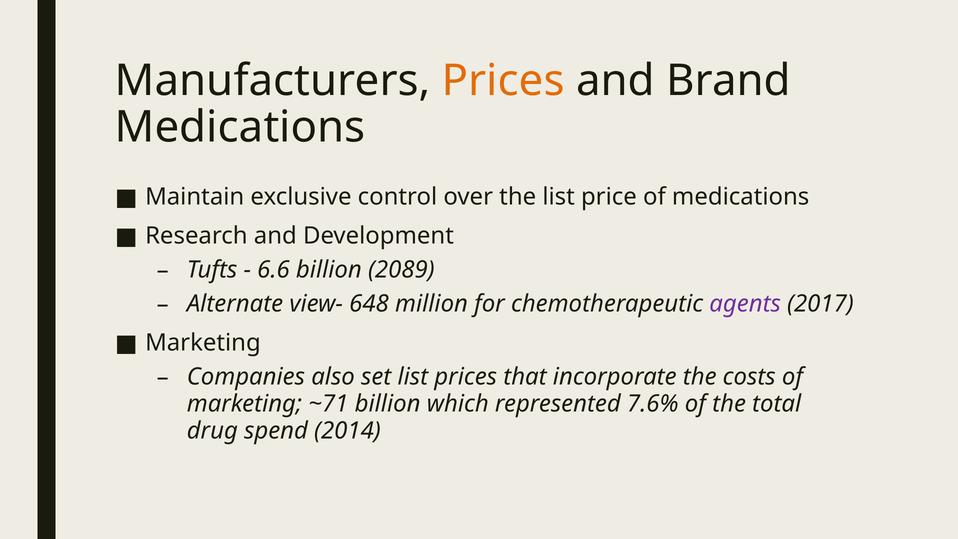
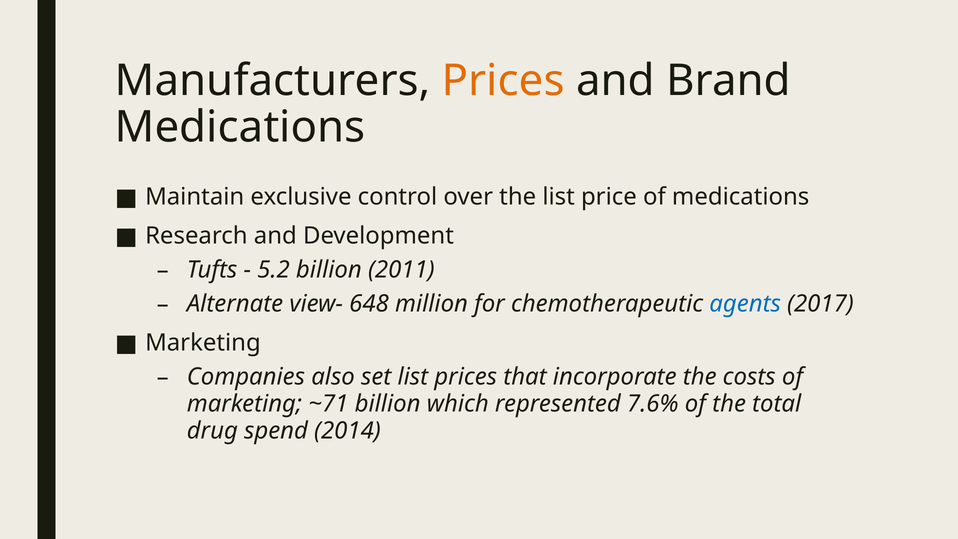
6.6: 6.6 -> 5.2
2089: 2089 -> 2011
agents colour: purple -> blue
